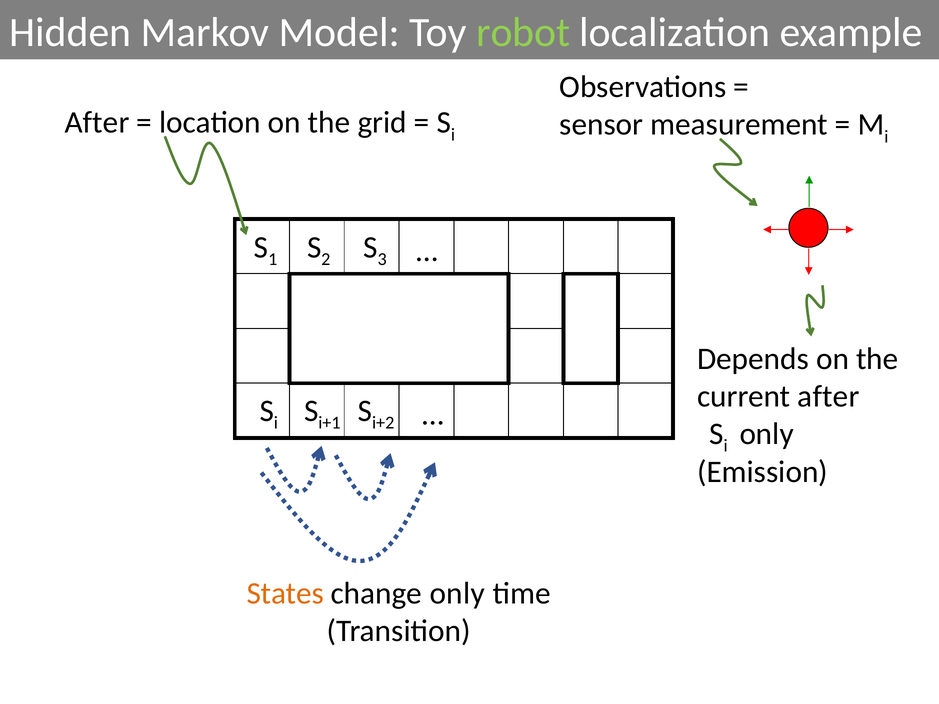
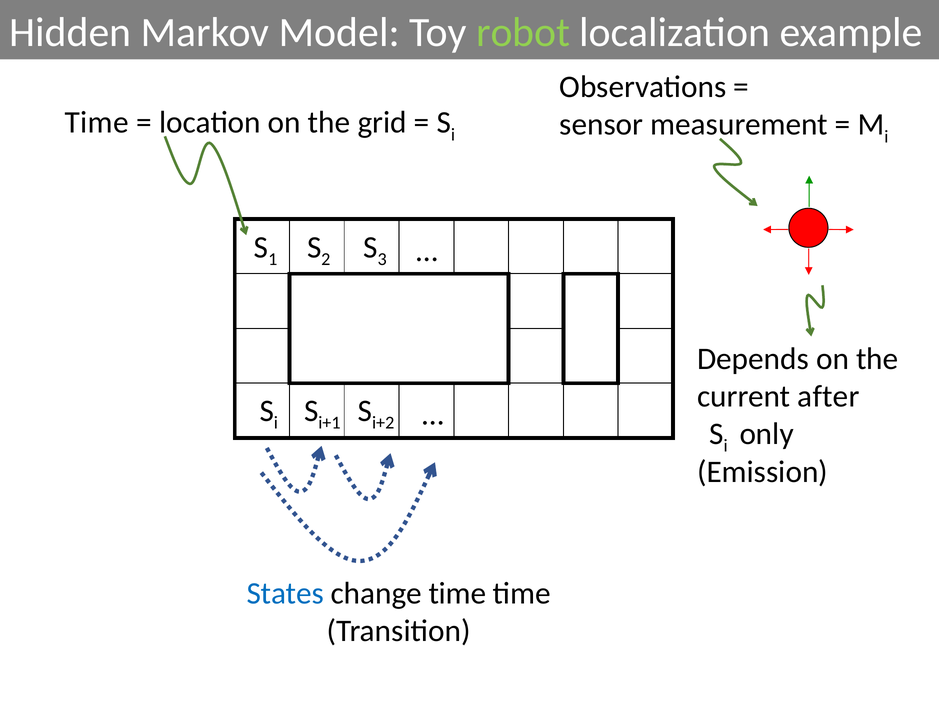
After at (97, 123): After -> Time
States colour: orange -> blue
change only: only -> time
